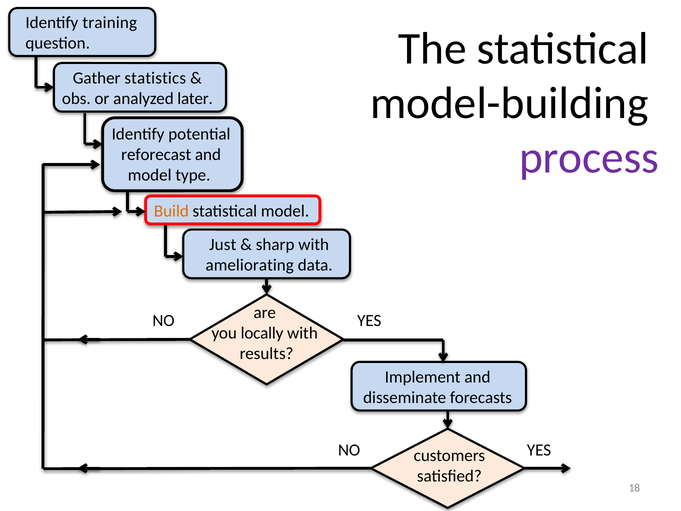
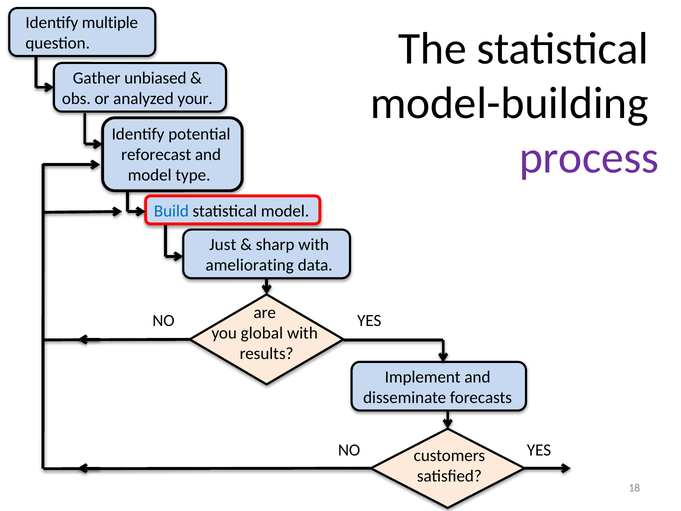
training: training -> multiple
statistics: statistics -> unbiased
later: later -> your
Build colour: orange -> blue
locally: locally -> global
